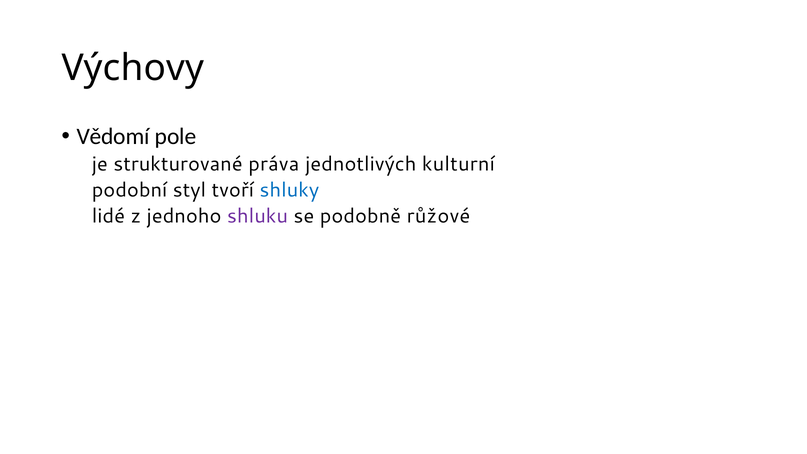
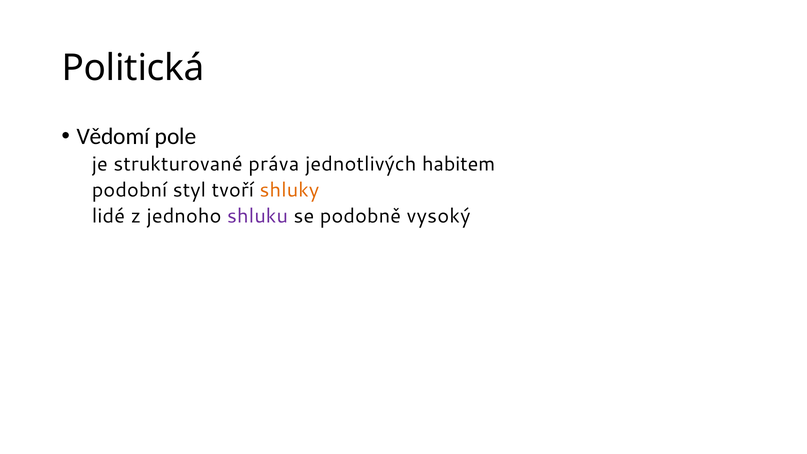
Výchovy: Výchovy -> Politická
kulturní: kulturní -> habitem
shluky colour: blue -> orange
růžové: růžové -> vysoký
